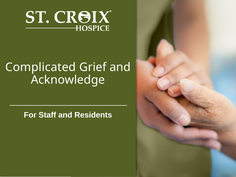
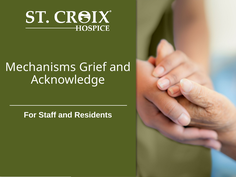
Complicated: Complicated -> Mechanisms
